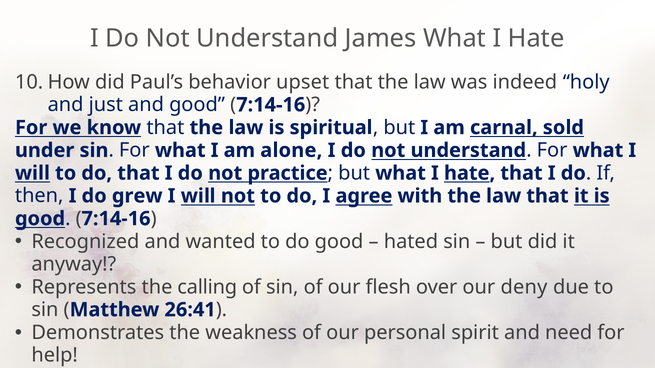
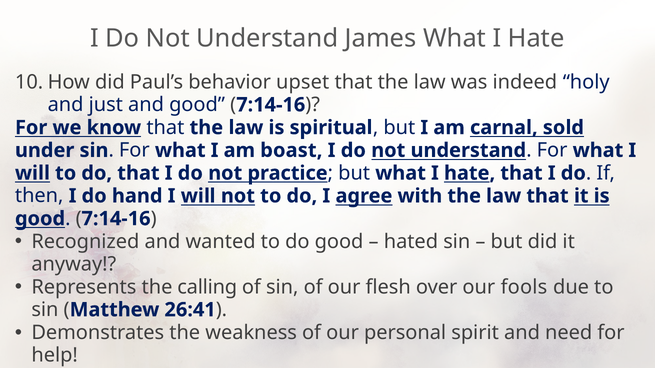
alone: alone -> boast
grew: grew -> hand
deny: deny -> fools
